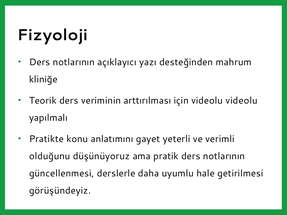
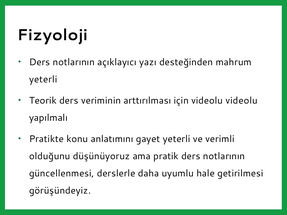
kliniğe at (43, 79): kliniğe -> yeterli
